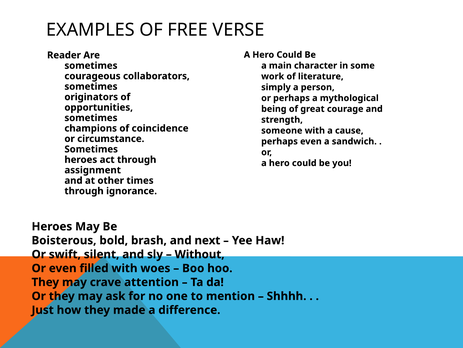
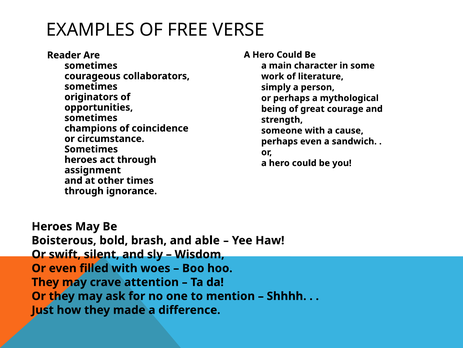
next: next -> able
Without: Without -> Wisdom
